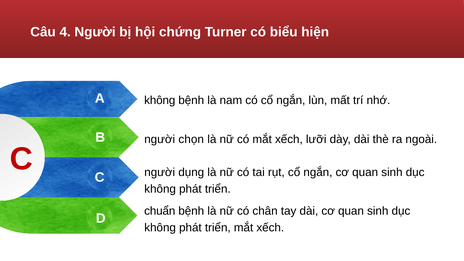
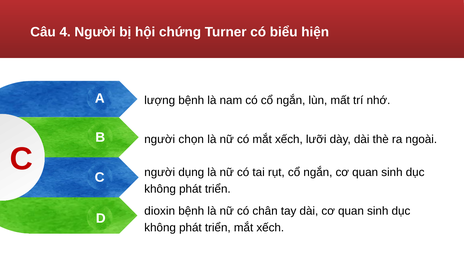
A không: không -> lượng
chuẩn: chuẩn -> dioxin
